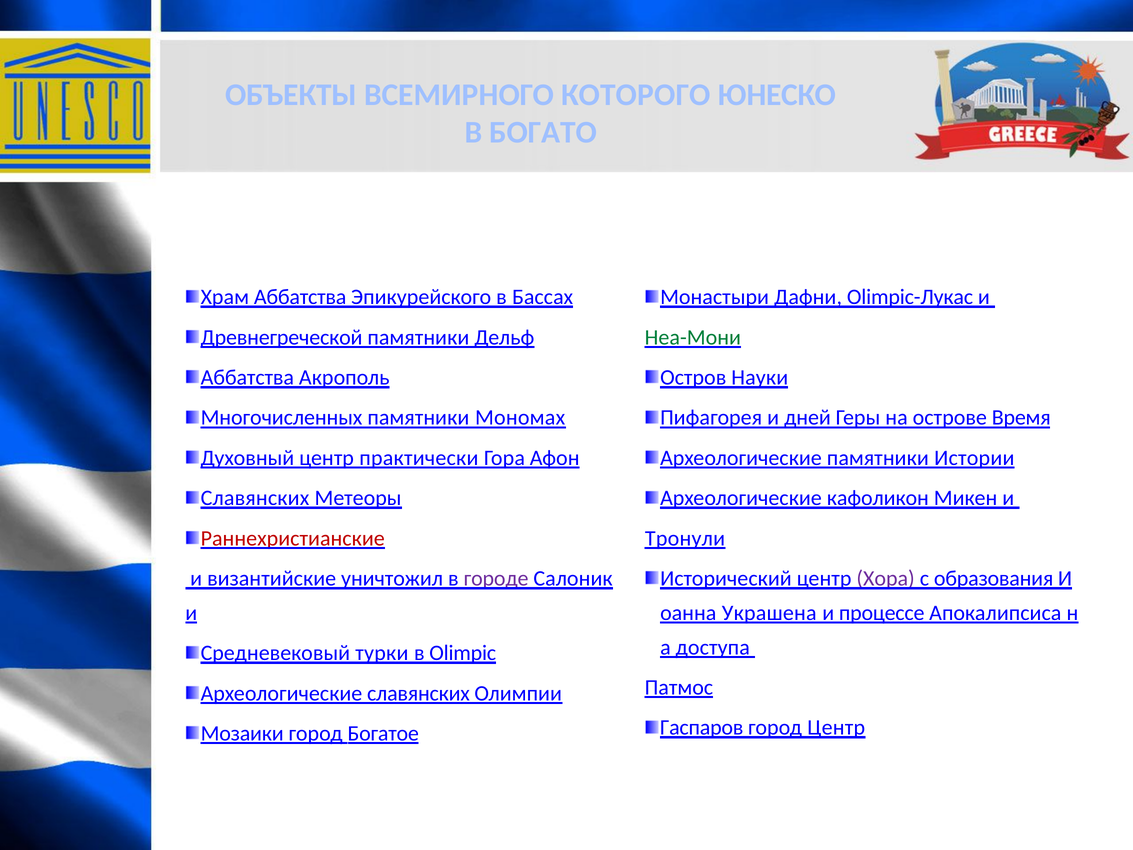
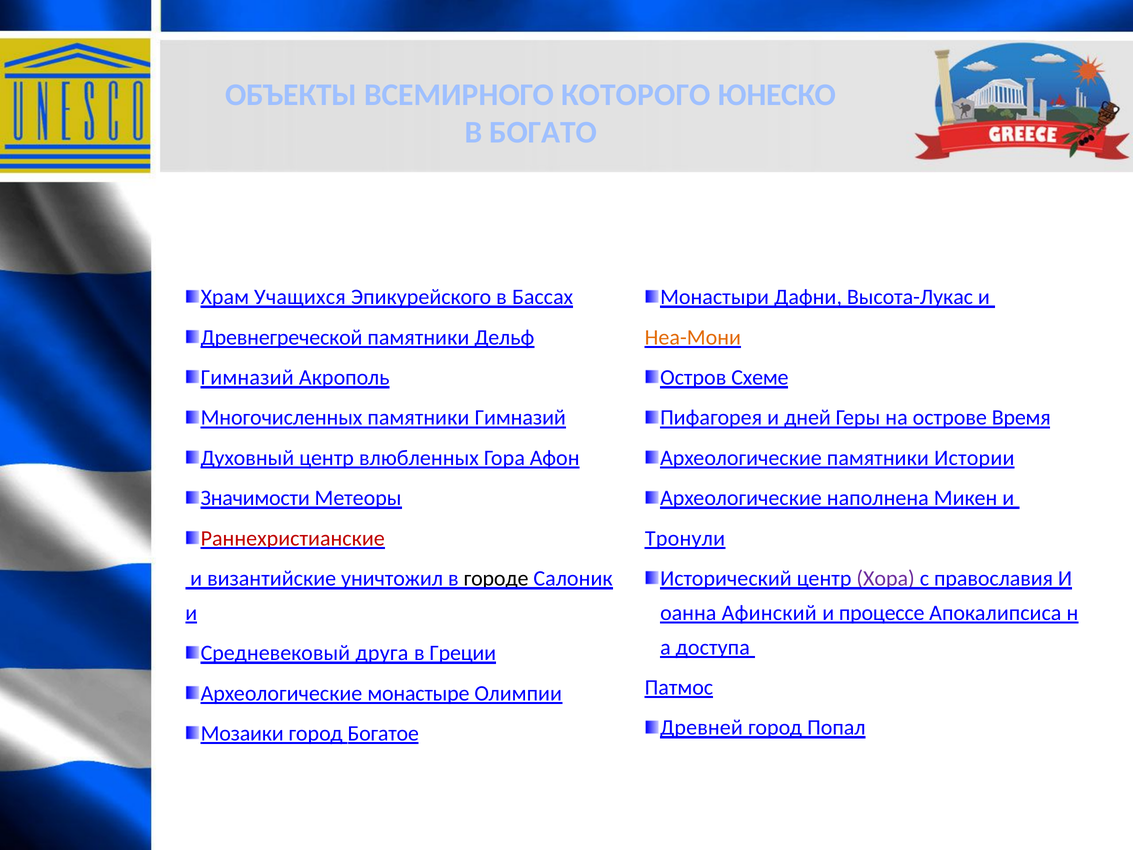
Храм Аббатства: Аббатства -> Учащихся
Olimpic-Лукас: Olimpic-Лукас -> Высота-Лукас
Неа-Мони colour: green -> orange
Аббатства at (247, 377): Аббатства -> Гимназий
Науки: Науки -> Схеме
памятники Мономах: Мономах -> Гимназий
практически: практически -> влюбленных
Славянских at (255, 498): Славянских -> Значимости
кафоликон: кафоликон -> наполнена
городе colour: purple -> black
образования: образования -> православия
Украшена: Украшена -> Афинский
турки: турки -> друга
Olimpic: Olimpic -> Греции
Археологические славянских: славянских -> монастыре
Гаспаров: Гаспаров -> Древней
город Центр: Центр -> Попал
